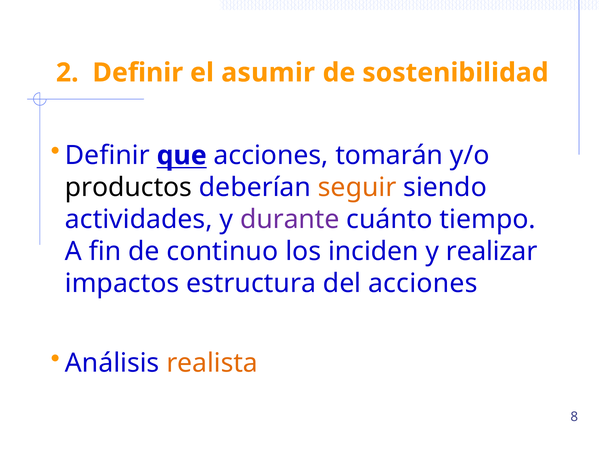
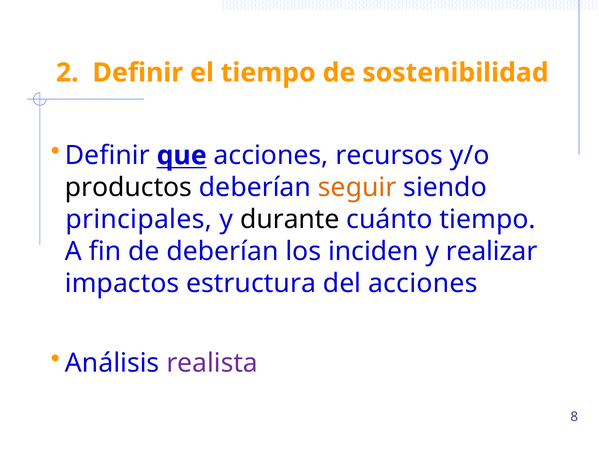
el asumir: asumir -> tiempo
tomarán: tomarán -> recursos
actividades: actividades -> principales
durante colour: purple -> black
de continuo: continuo -> deberían
realista colour: orange -> purple
